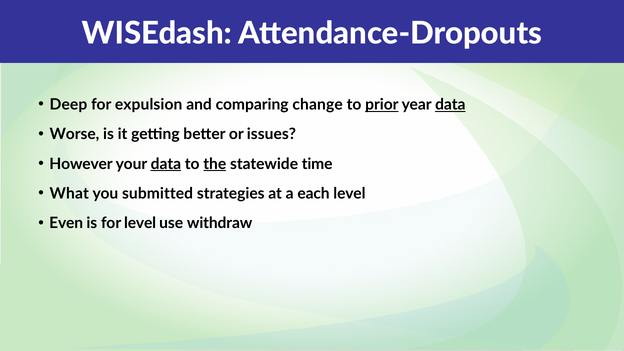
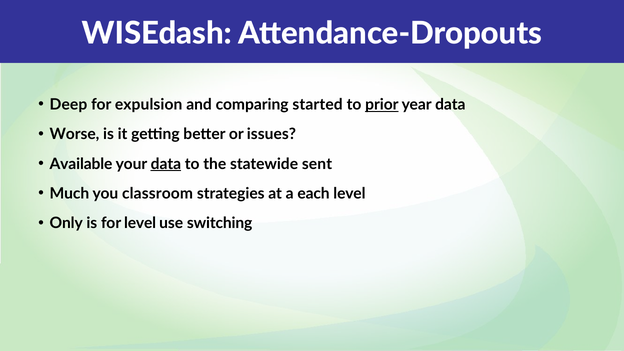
change: change -> started
data at (450, 105) underline: present -> none
However: However -> Available
the underline: present -> none
time: time -> sent
What: What -> Much
submitted: submitted -> classroom
Even: Even -> Only
withdraw: withdraw -> switching
